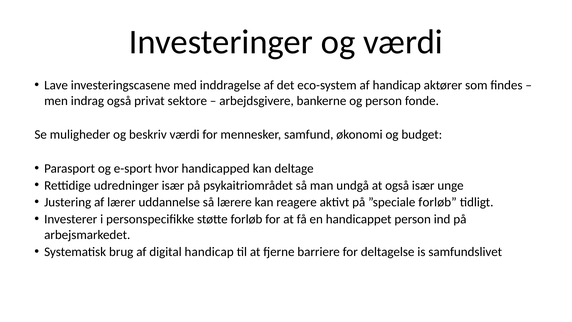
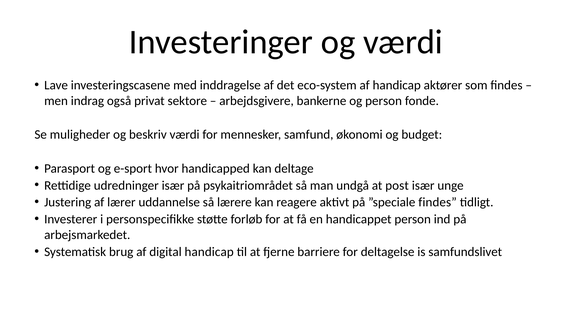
at også: også -> post
”speciale forløb: forløb -> findes
